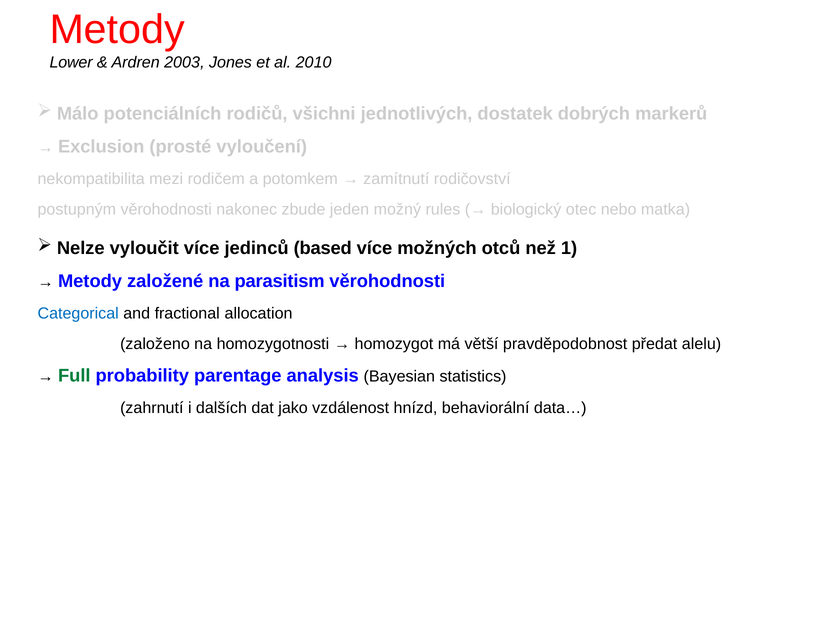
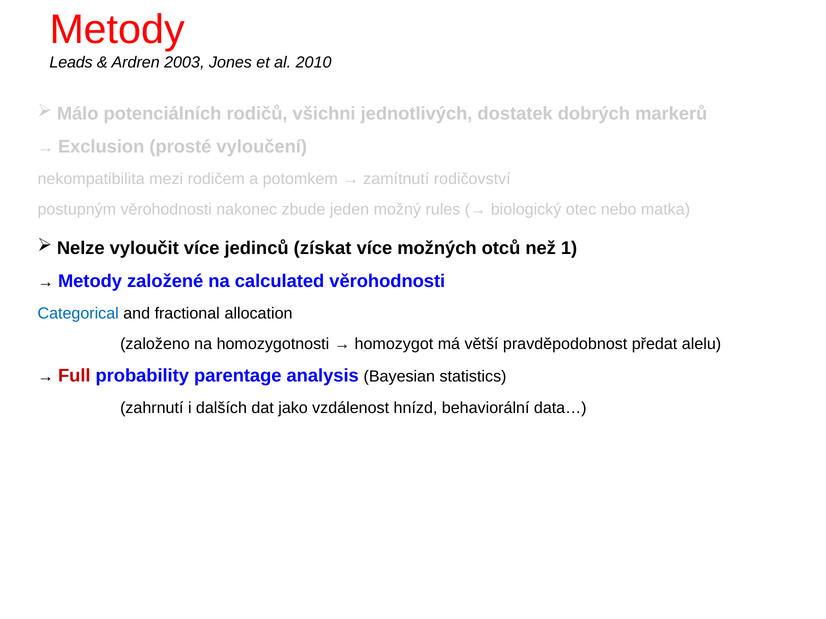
Lower: Lower -> Leads
based: based -> získat
parasitism: parasitism -> calculated
Full colour: green -> red
